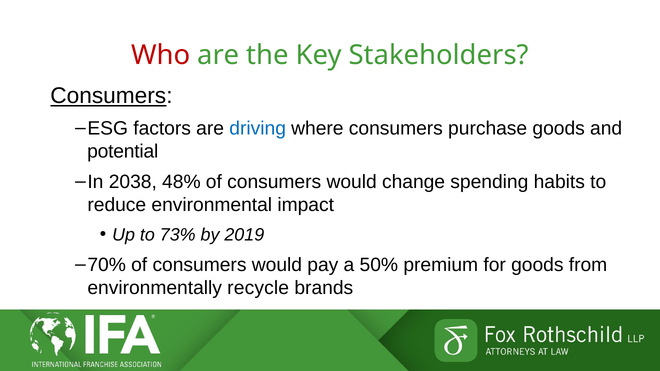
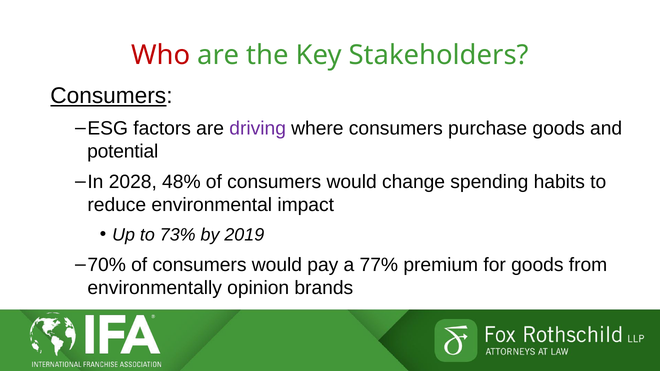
driving colour: blue -> purple
2038: 2038 -> 2028
50%: 50% -> 77%
recycle: recycle -> opinion
